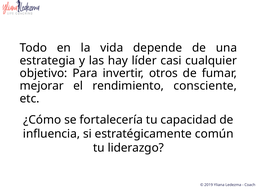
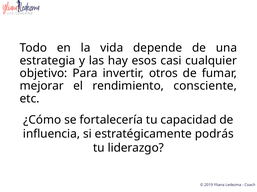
líder: líder -> esos
común: común -> podrás
